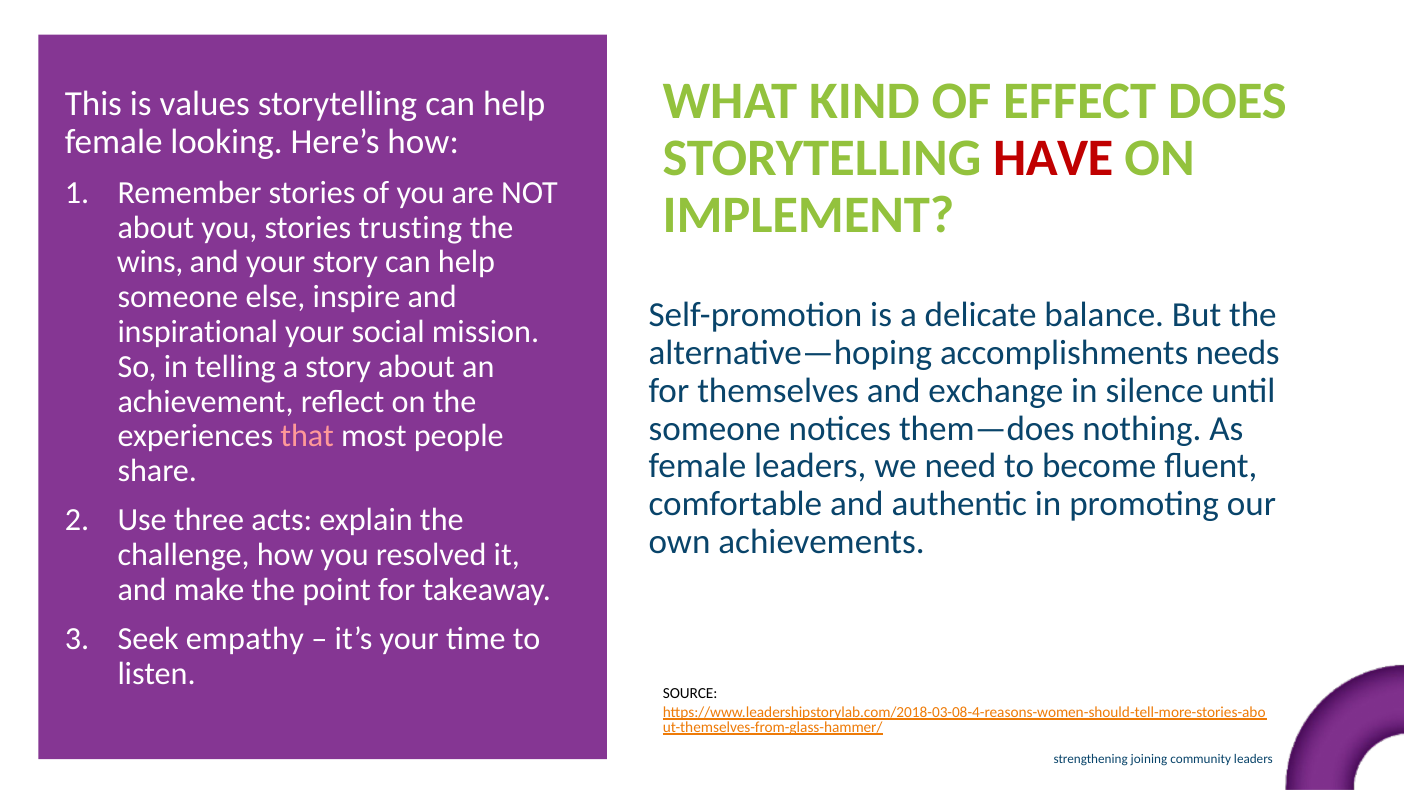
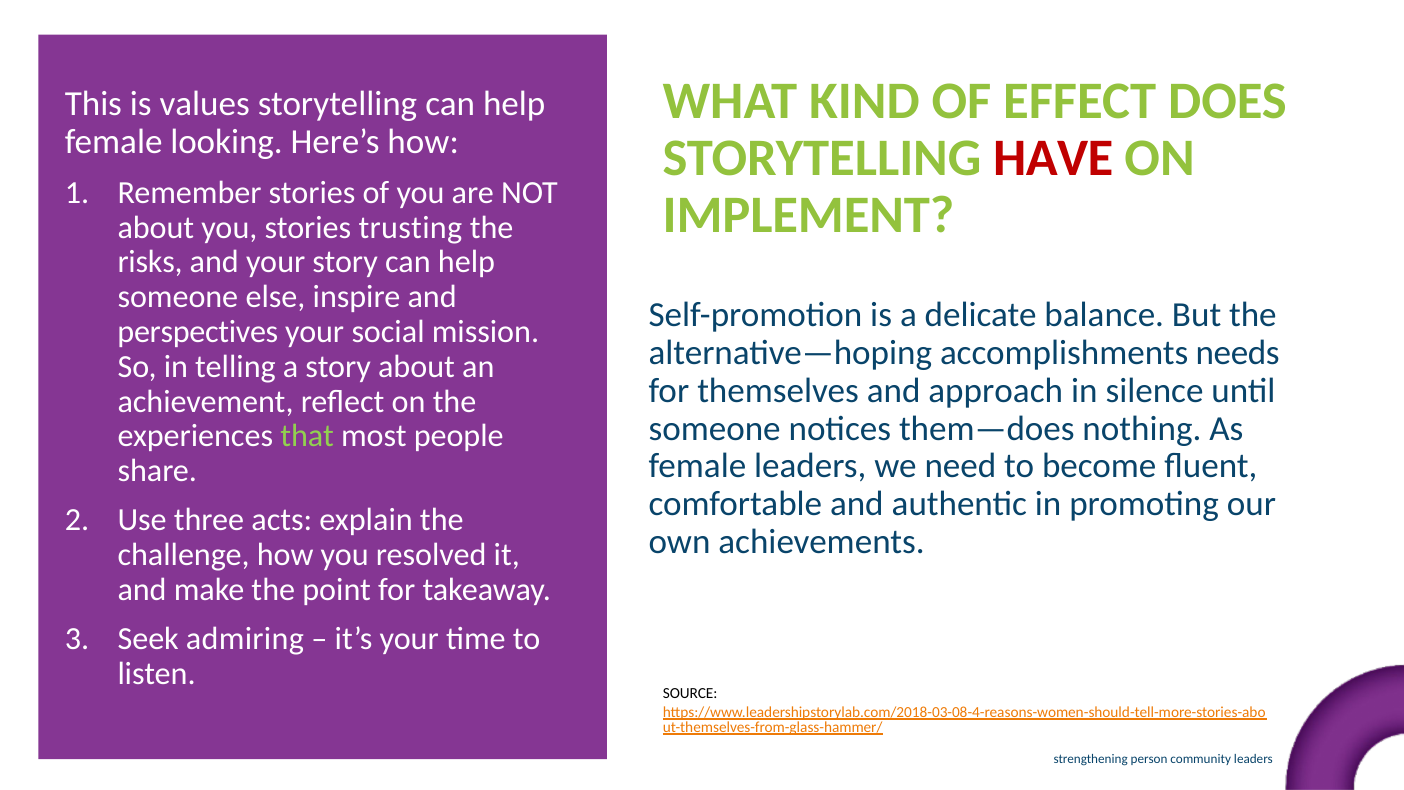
wins: wins -> risks
inspirational: inspirational -> perspectives
exchange: exchange -> approach
that colour: pink -> light green
empathy: empathy -> admiring
joining: joining -> person
